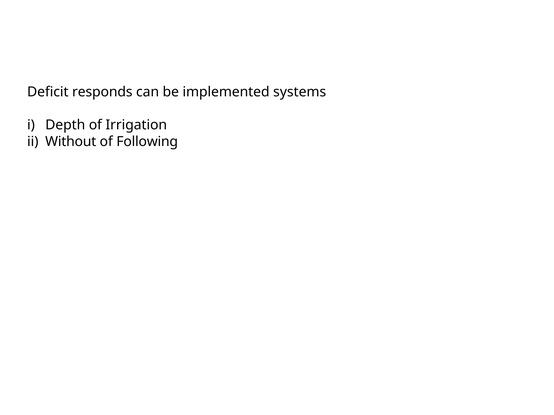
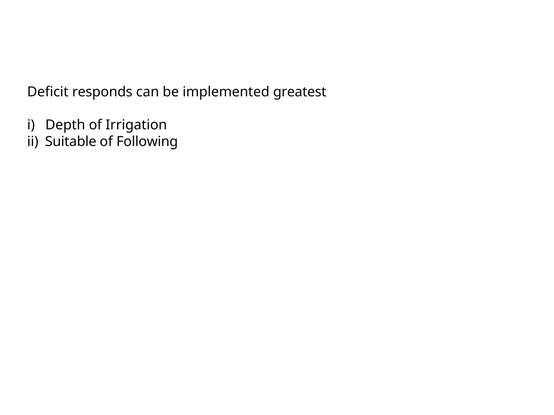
systems: systems -> greatest
Without: Without -> Suitable
